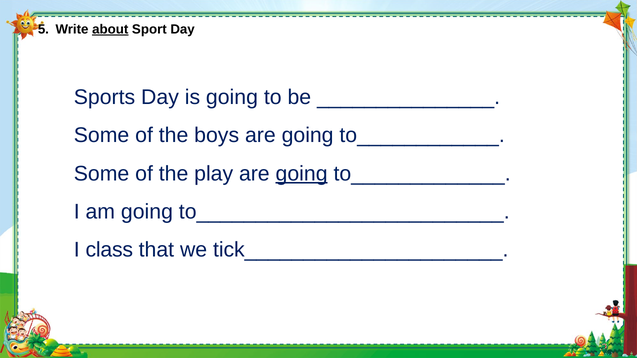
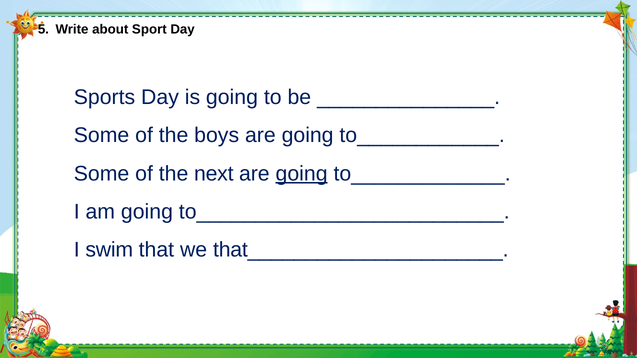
about underline: present -> none
play: play -> next
class: class -> swim
tick______________________: tick______________________ -> that______________________
